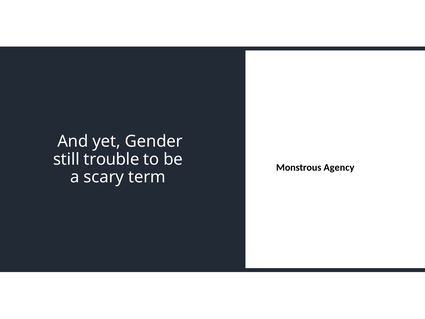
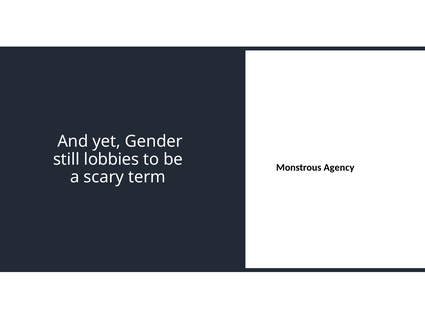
trouble: trouble -> lobbies
